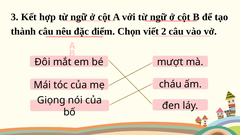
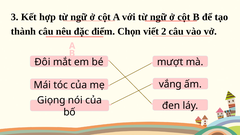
cháu: cháu -> vắng
